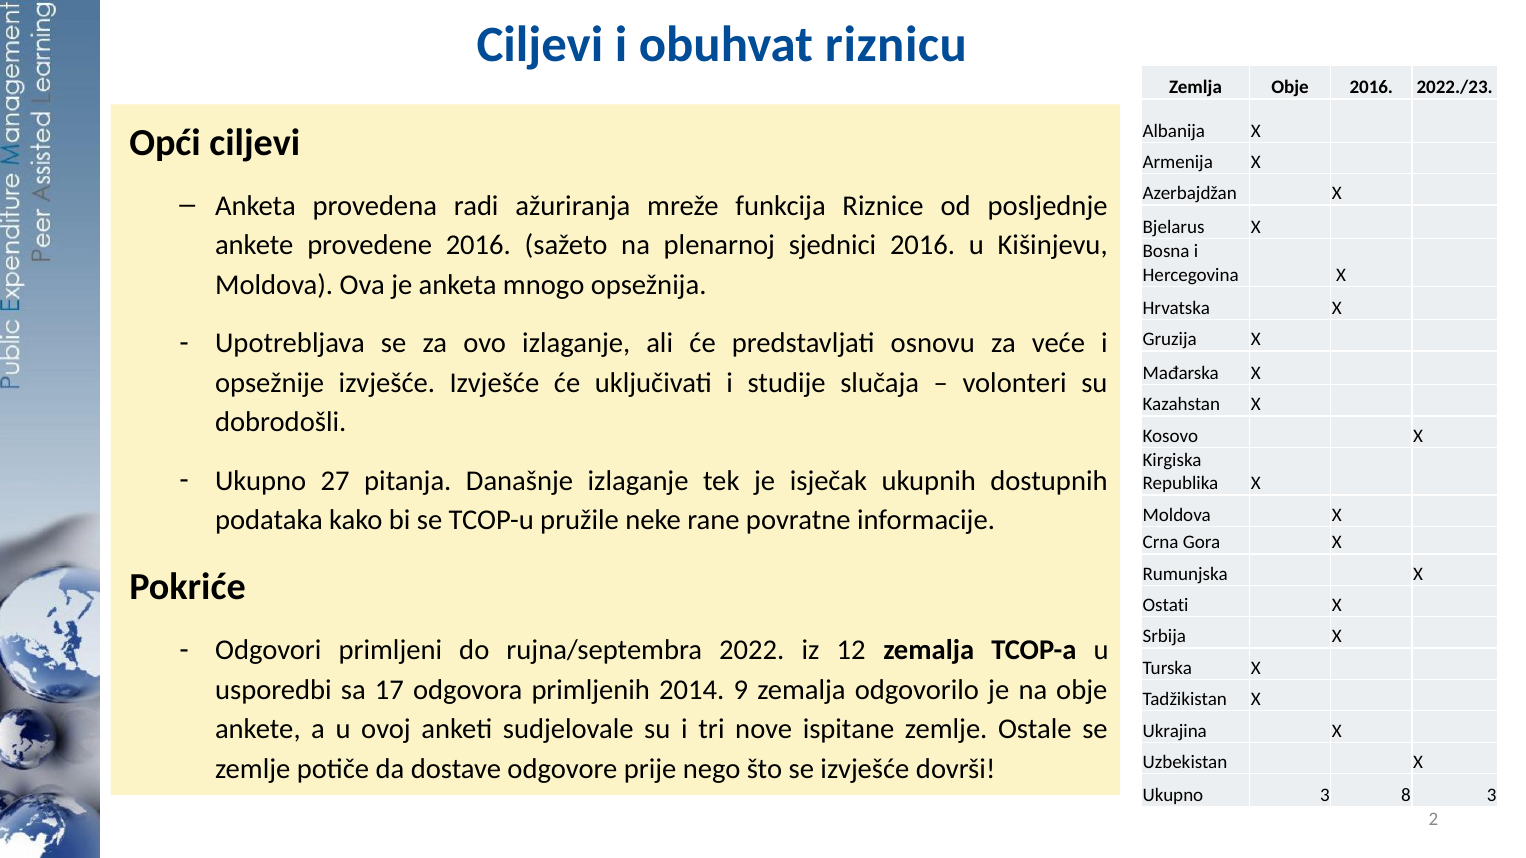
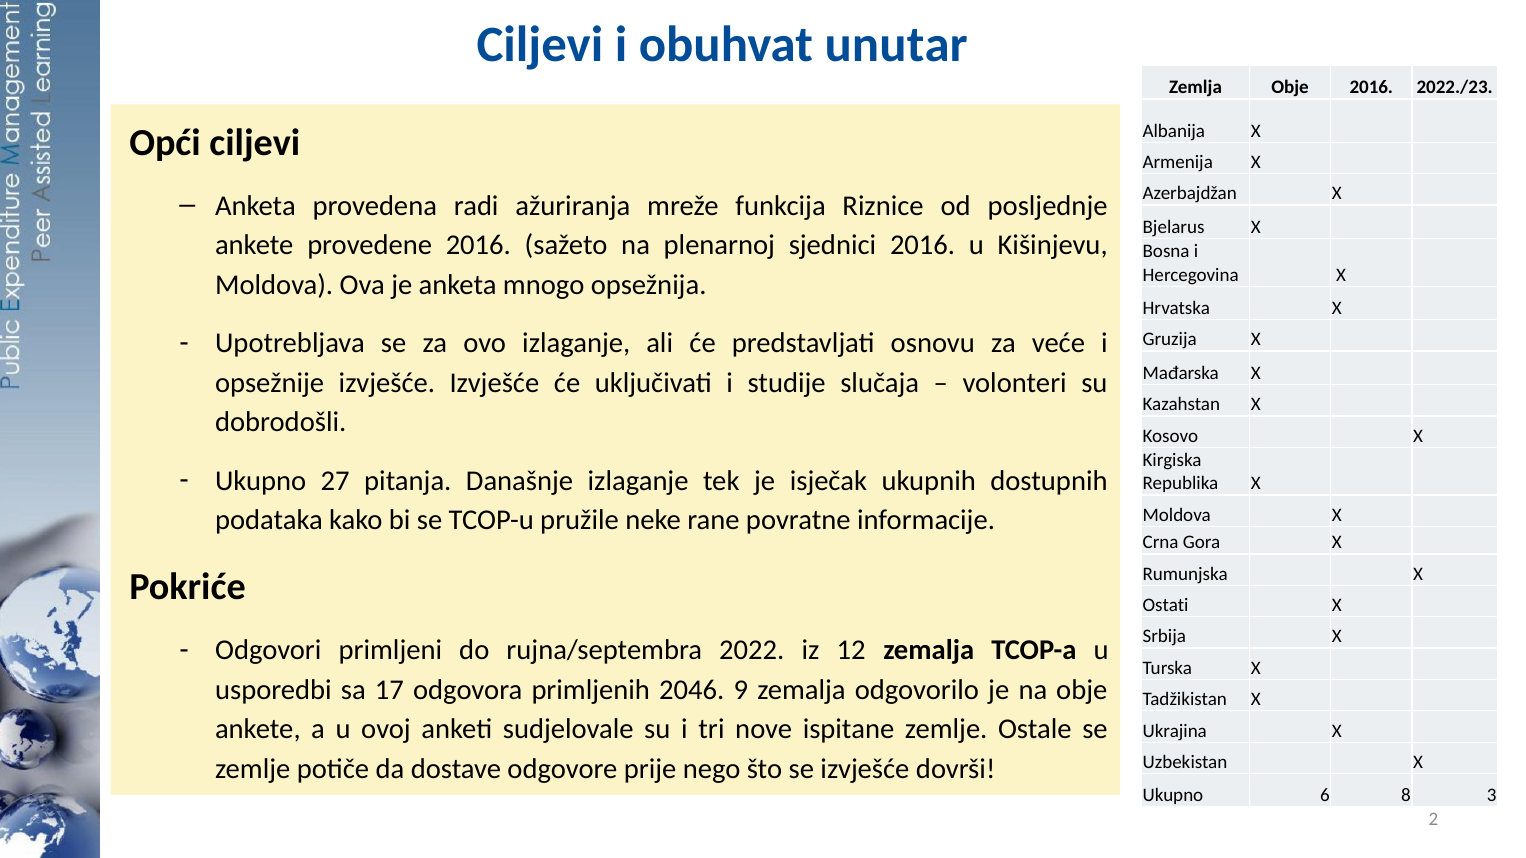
riznicu: riznicu -> unutar
2014: 2014 -> 2046
Ukupno 3: 3 -> 6
